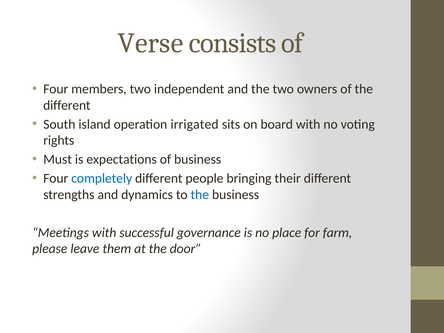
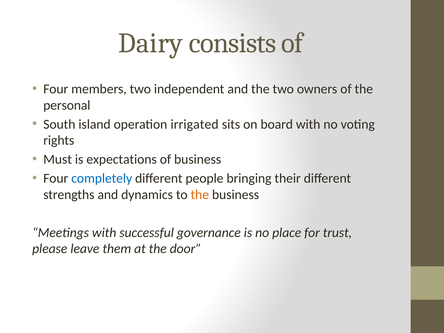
Verse: Verse -> Dairy
different at (67, 105): different -> personal
the at (200, 195) colour: blue -> orange
farm: farm -> trust
